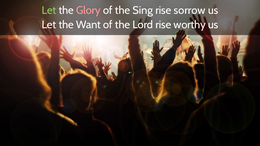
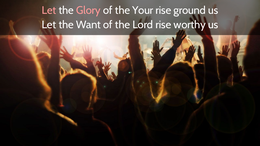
Let at (49, 10) colour: light green -> pink
Sing: Sing -> Your
sorrow: sorrow -> ground
